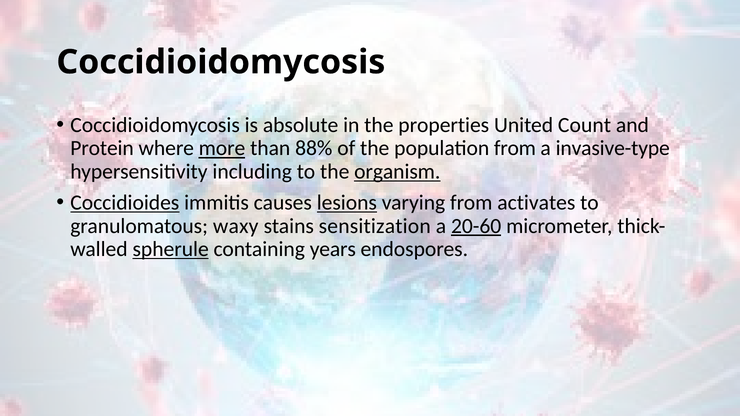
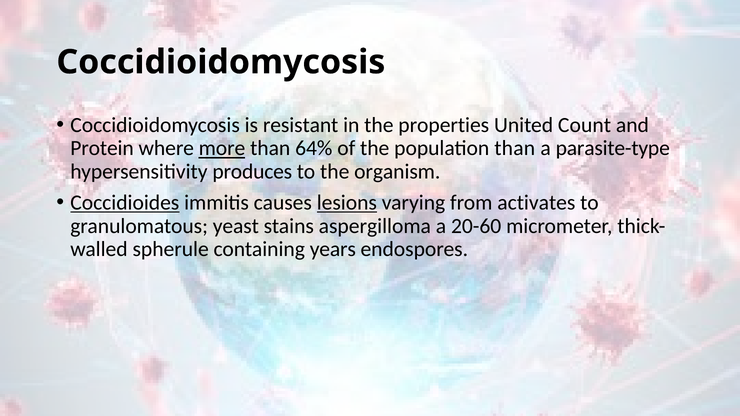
absolute: absolute -> resistant
88%: 88% -> 64%
population from: from -> than
invasive-type: invasive-type -> parasite-type
including: including -> produces
organism underline: present -> none
waxy: waxy -> yeast
sensitization: sensitization -> aspergilloma
20-60 underline: present -> none
spherule underline: present -> none
